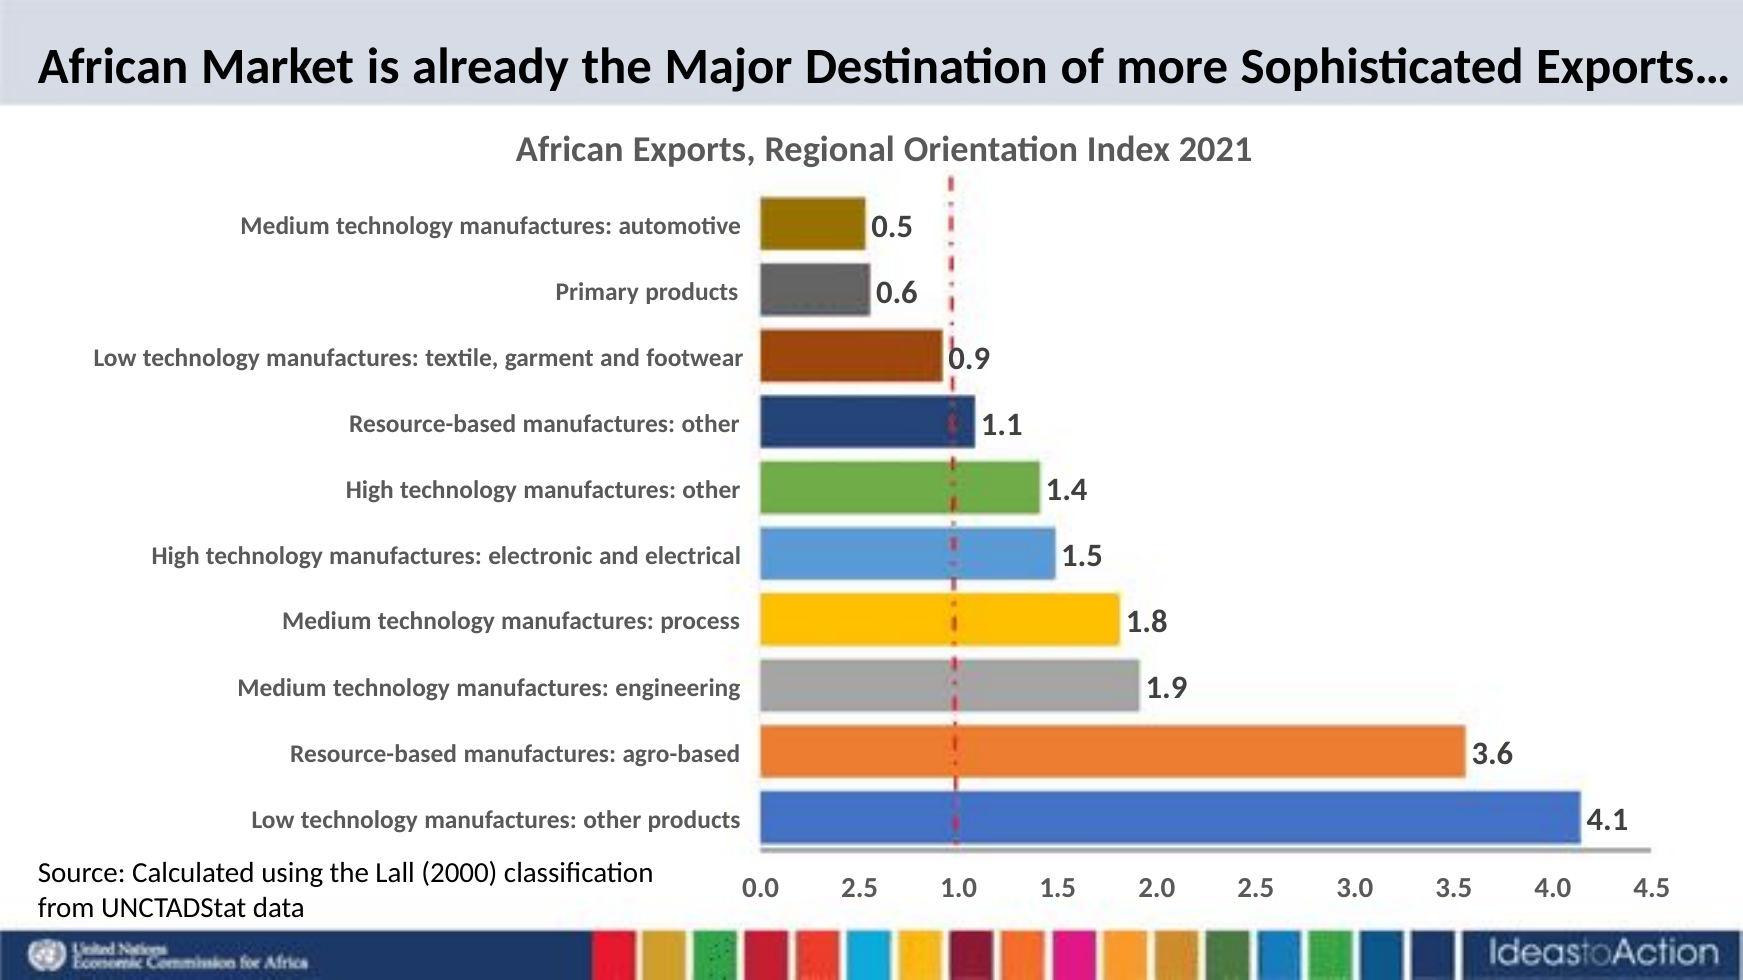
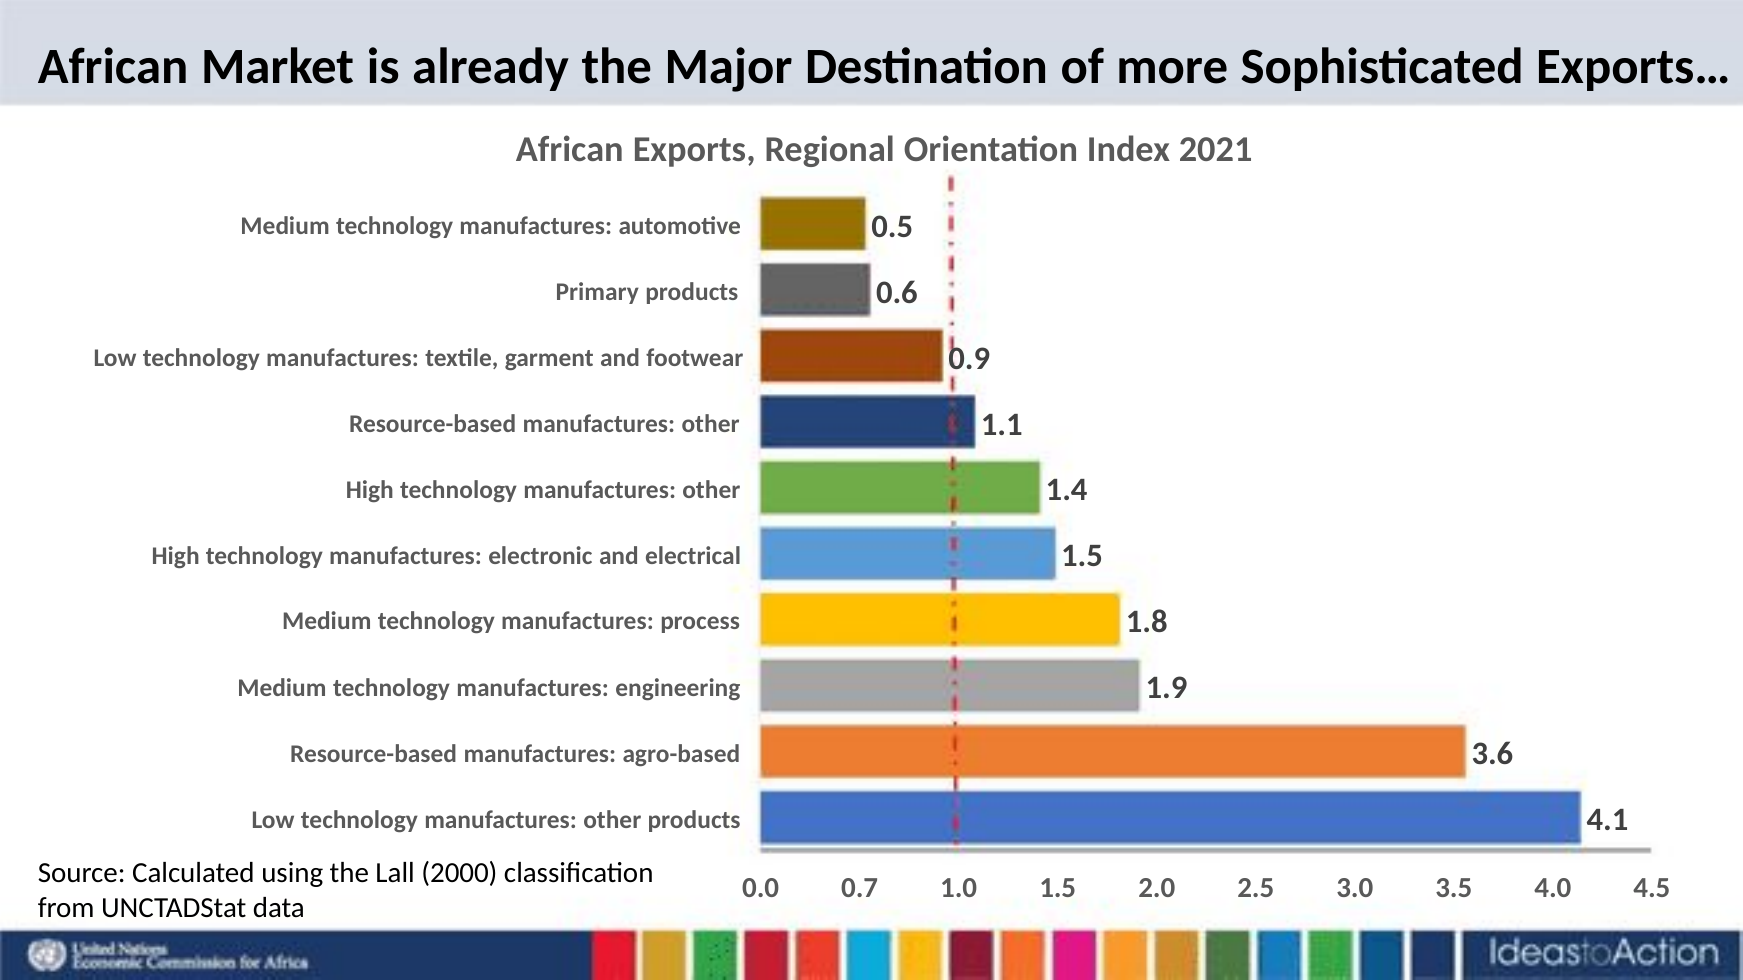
0.0 2.5: 2.5 -> 0.7
